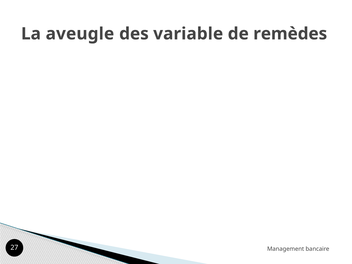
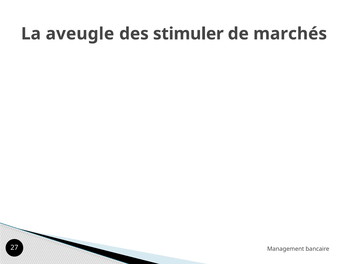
variable: variable -> stimuler
remèdes: remèdes -> marchés
